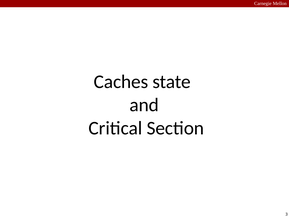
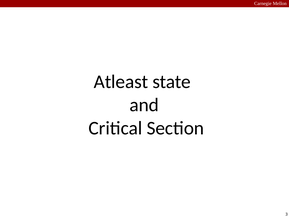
Caches: Caches -> Atleast
